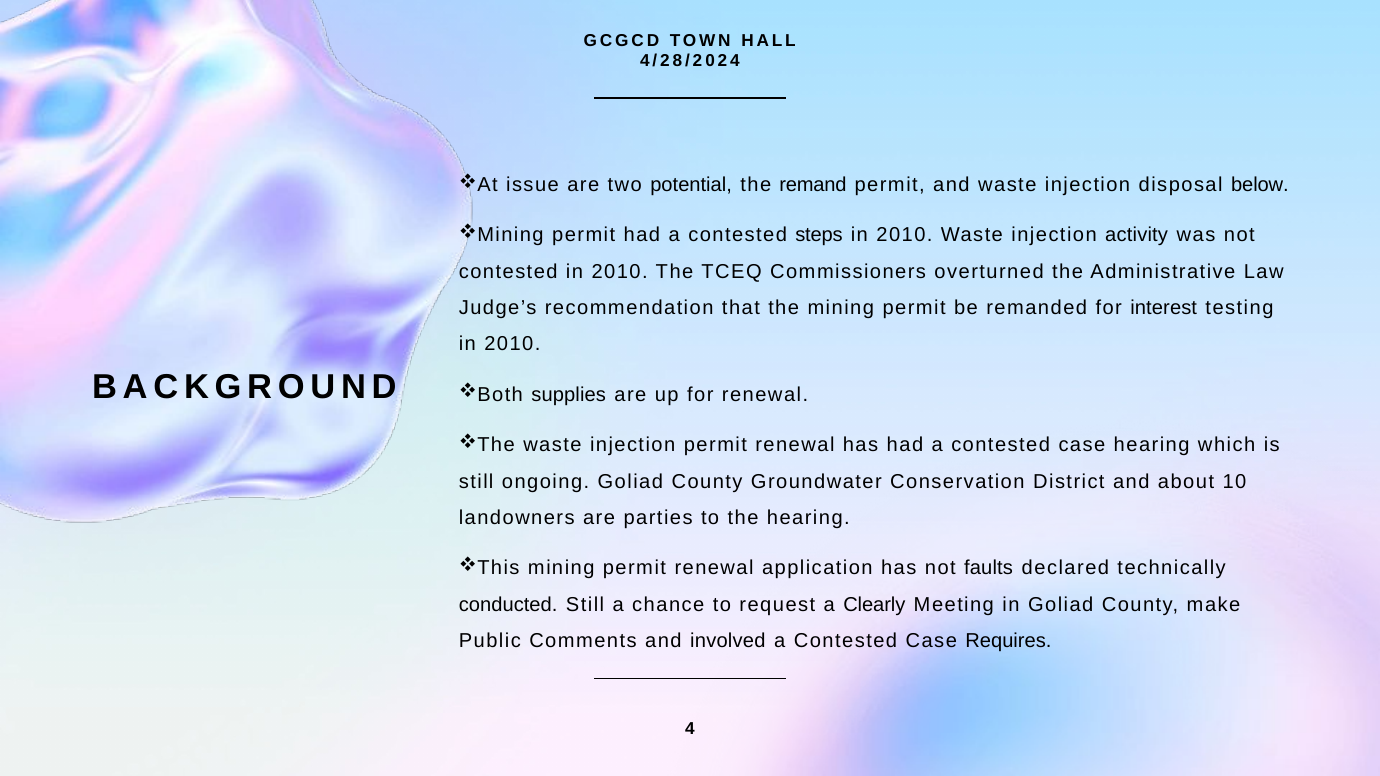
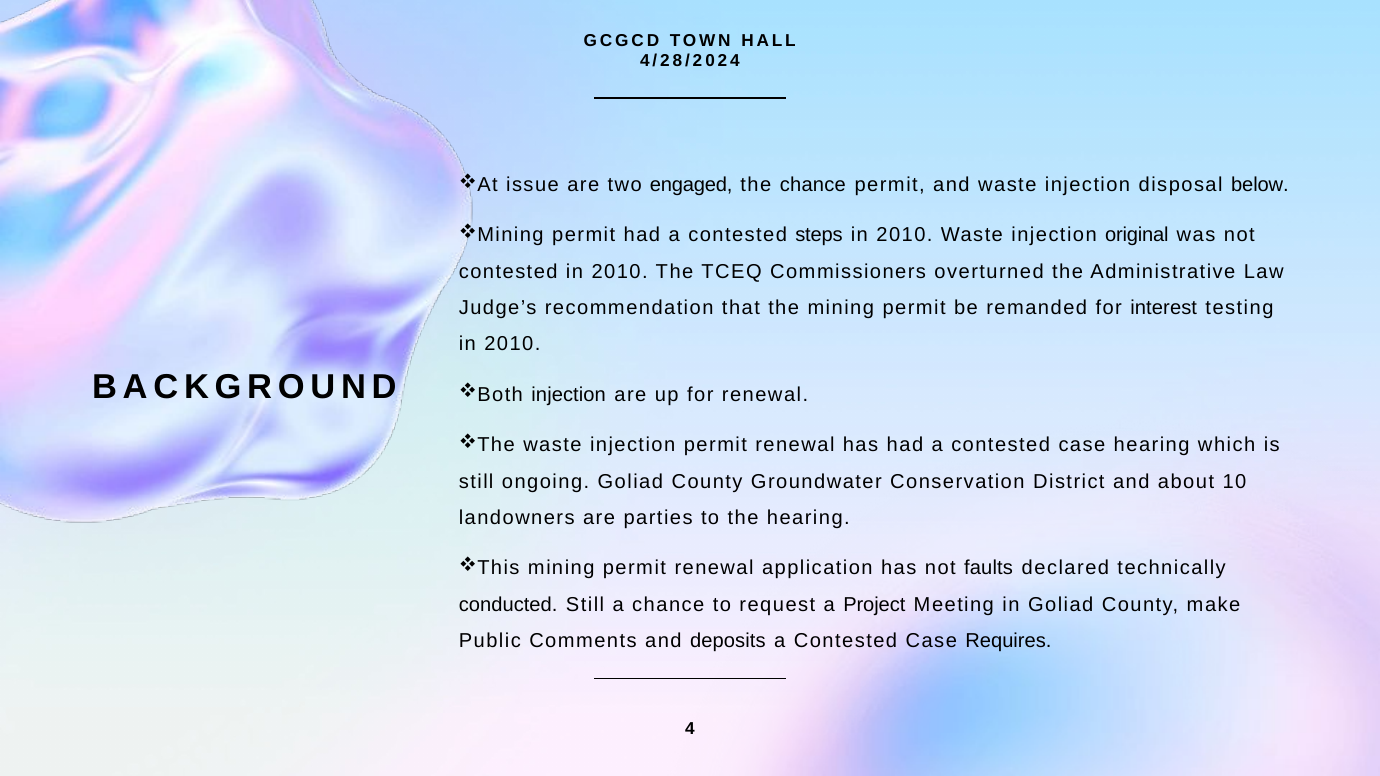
potential: potential -> engaged
the remand: remand -> chance
activity: activity -> original
supplies at (569, 395): supplies -> injection
Clearly: Clearly -> Project
involved: involved -> deposits
